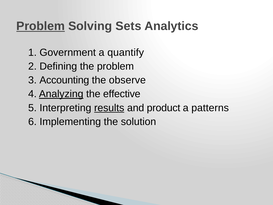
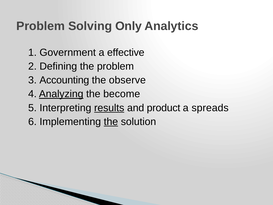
Problem at (41, 26) underline: present -> none
Sets: Sets -> Only
quantify: quantify -> effective
effective: effective -> become
patterns: patterns -> spreads
the at (111, 122) underline: none -> present
